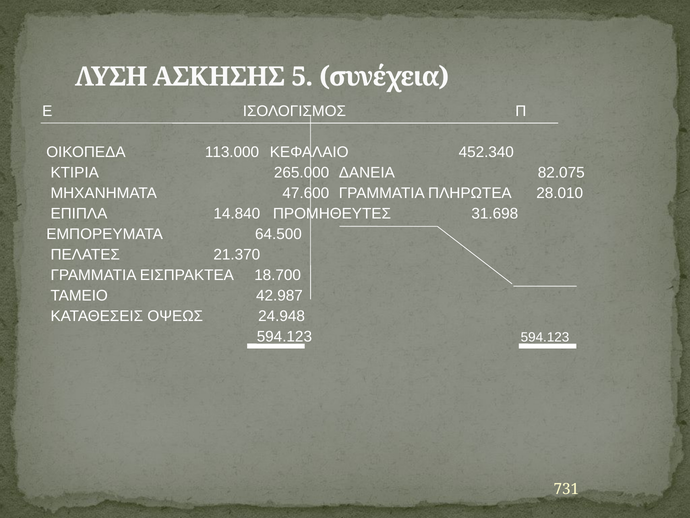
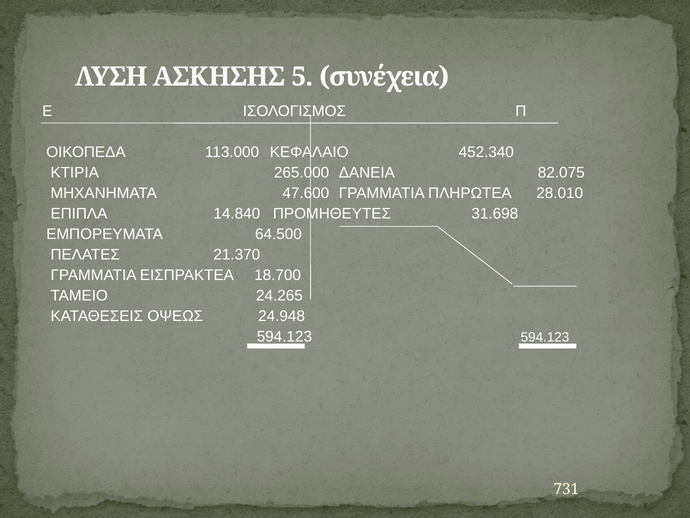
42.987: 42.987 -> 24.265
